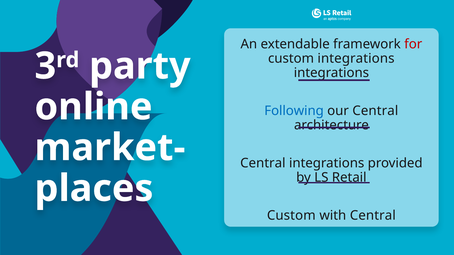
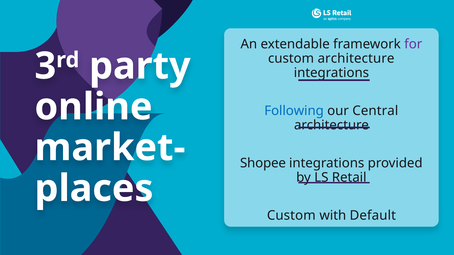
for colour: red -> purple
custom integrations: integrations -> architecture
Central at (263, 163): Central -> Shopee
with Central: Central -> Default
